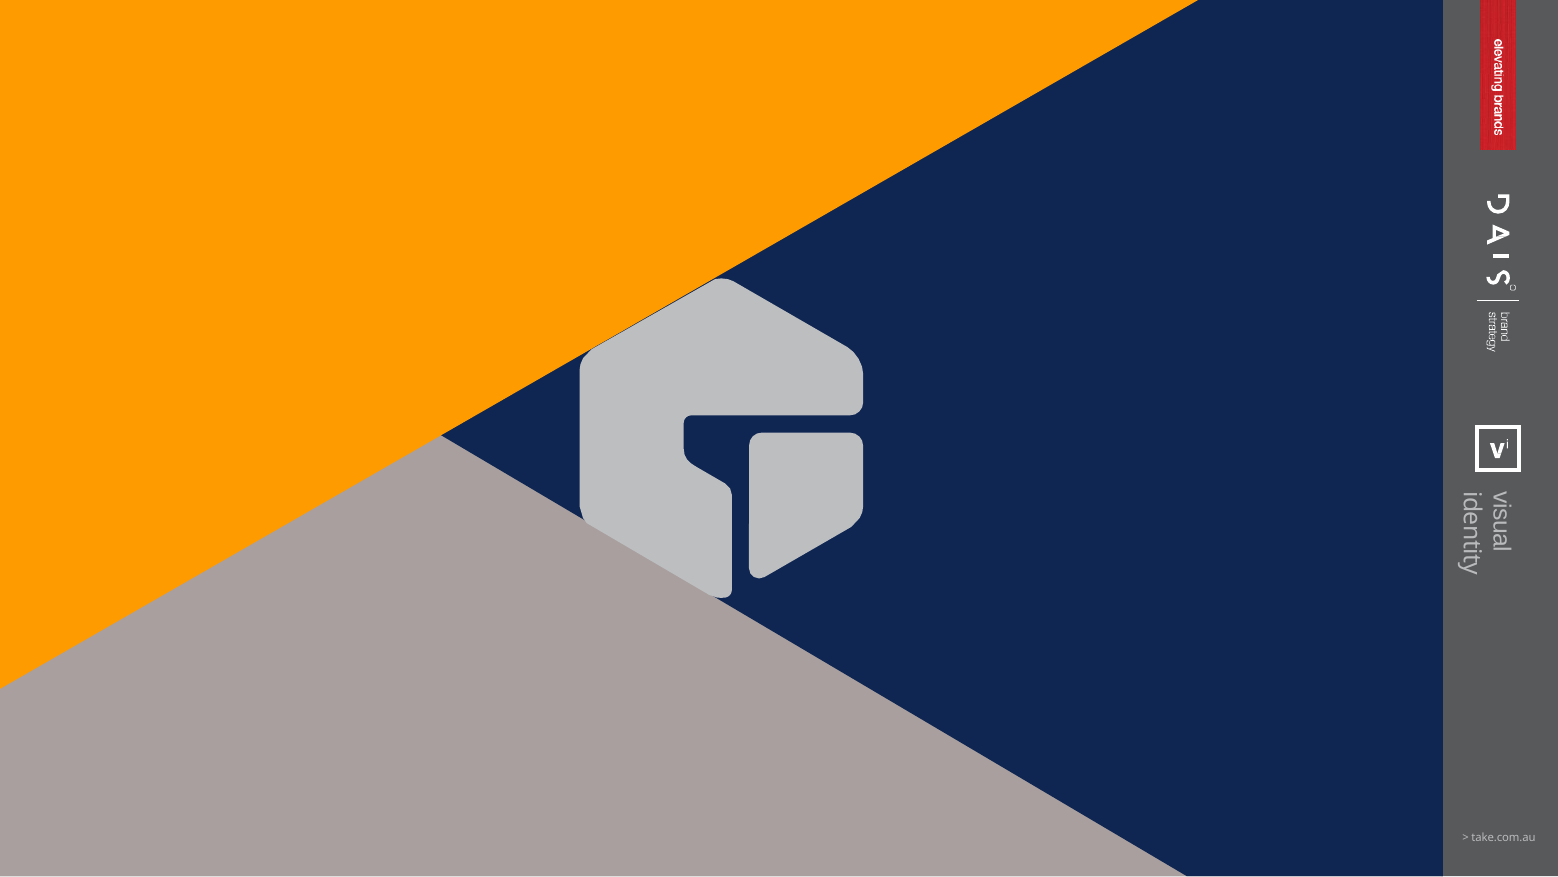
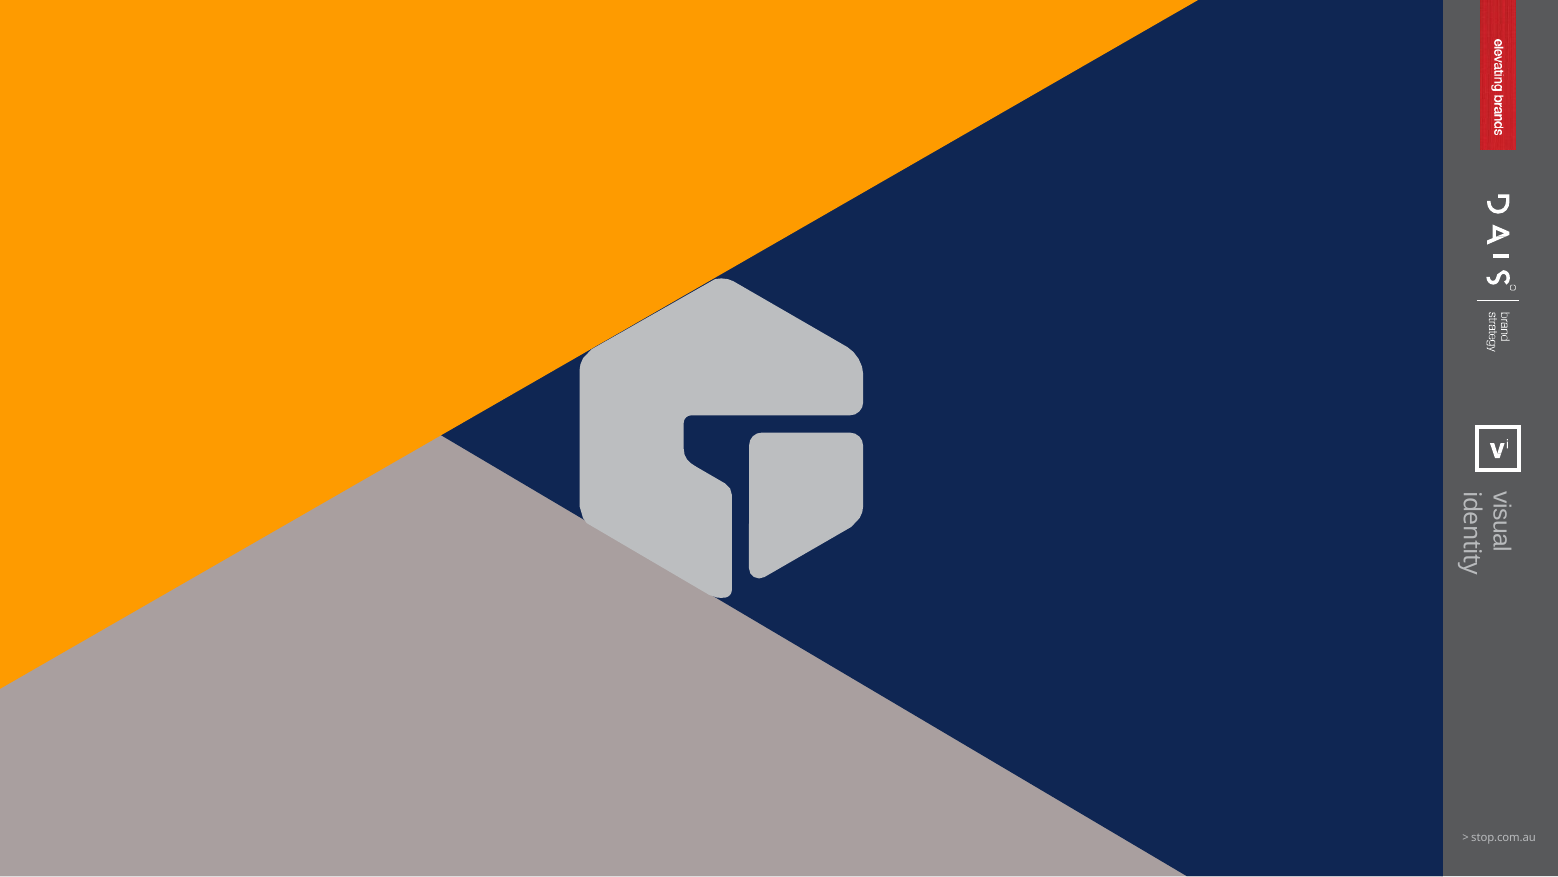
take.com.au: take.com.au -> stop.com.au
